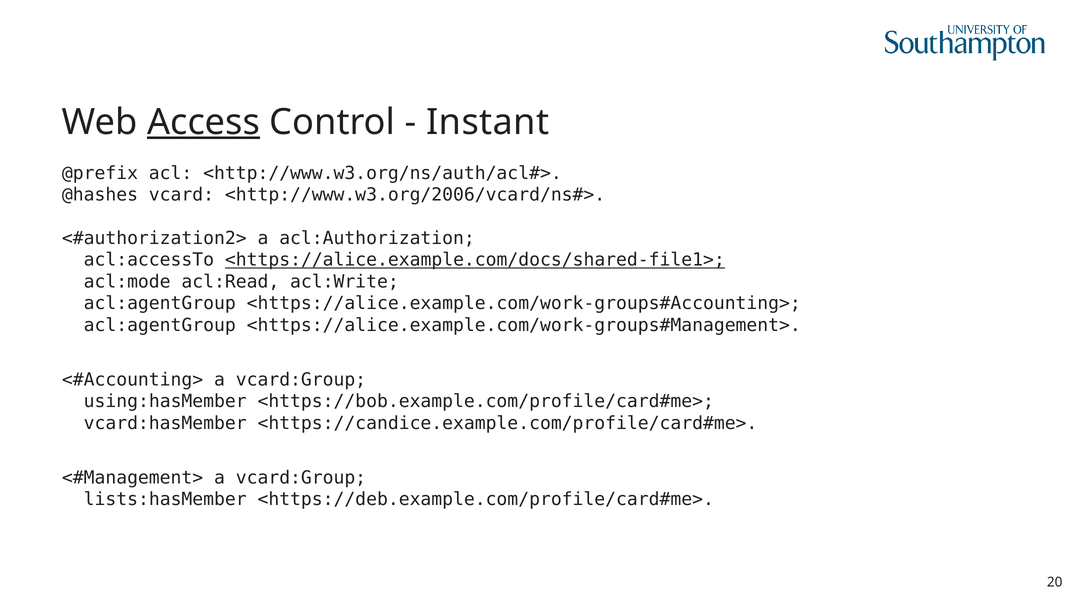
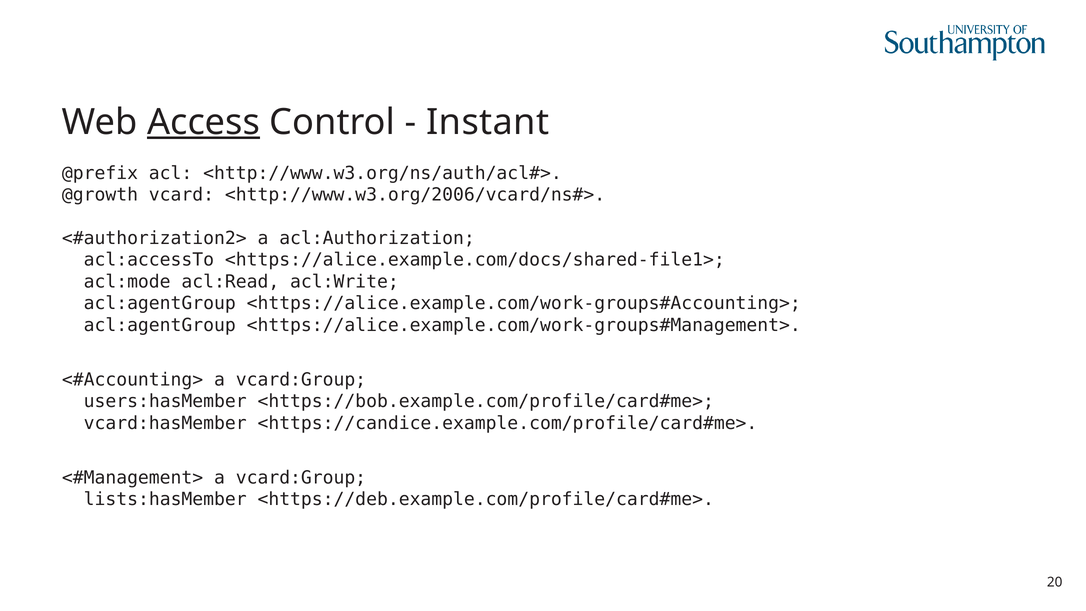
@hashes: @hashes -> @growth
<https://alice.example.com/docs/shared-file1> underline: present -> none
using:hasMember: using:hasMember -> users:hasMember
